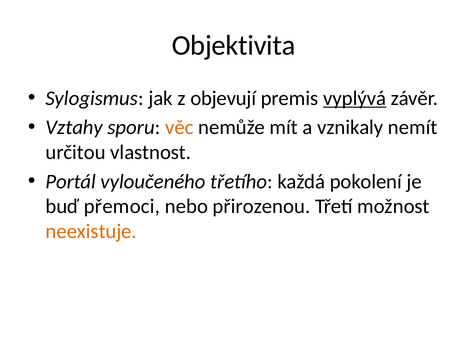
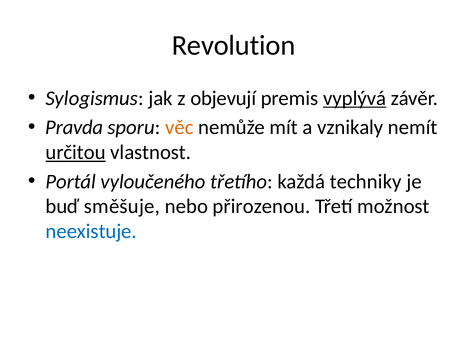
Objektivita: Objektivita -> Revolution
Vztahy: Vztahy -> Pravda
určitou underline: none -> present
pokolení: pokolení -> techniky
přemoci: přemoci -> směšuje
neexistuje colour: orange -> blue
